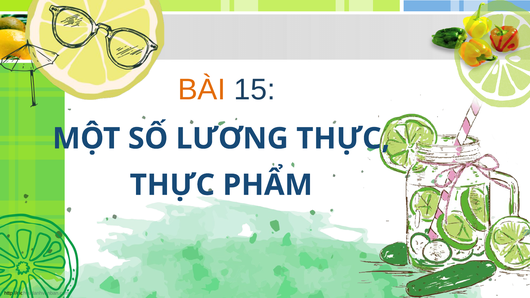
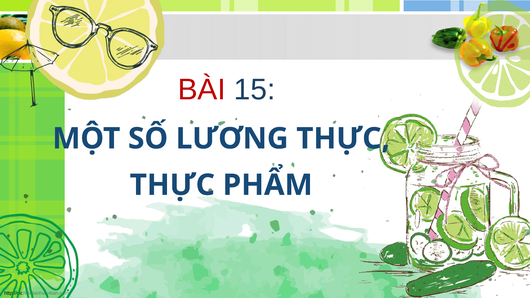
BÀI colour: orange -> red
